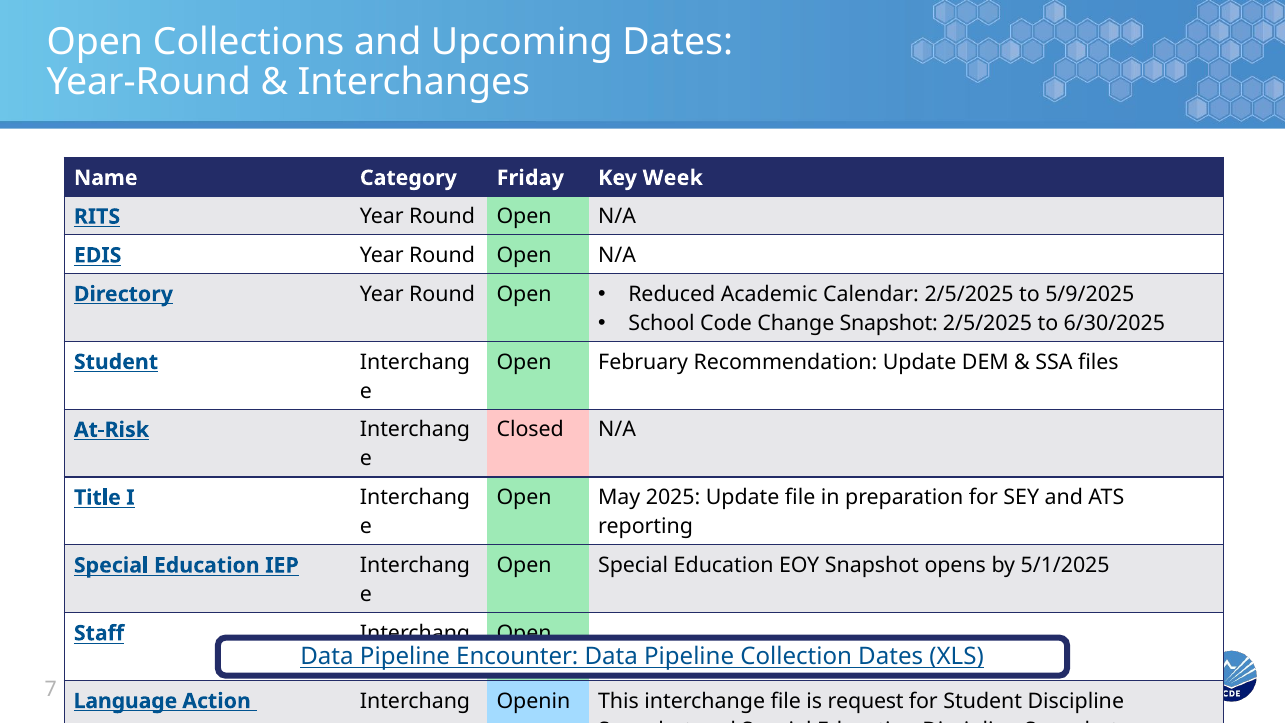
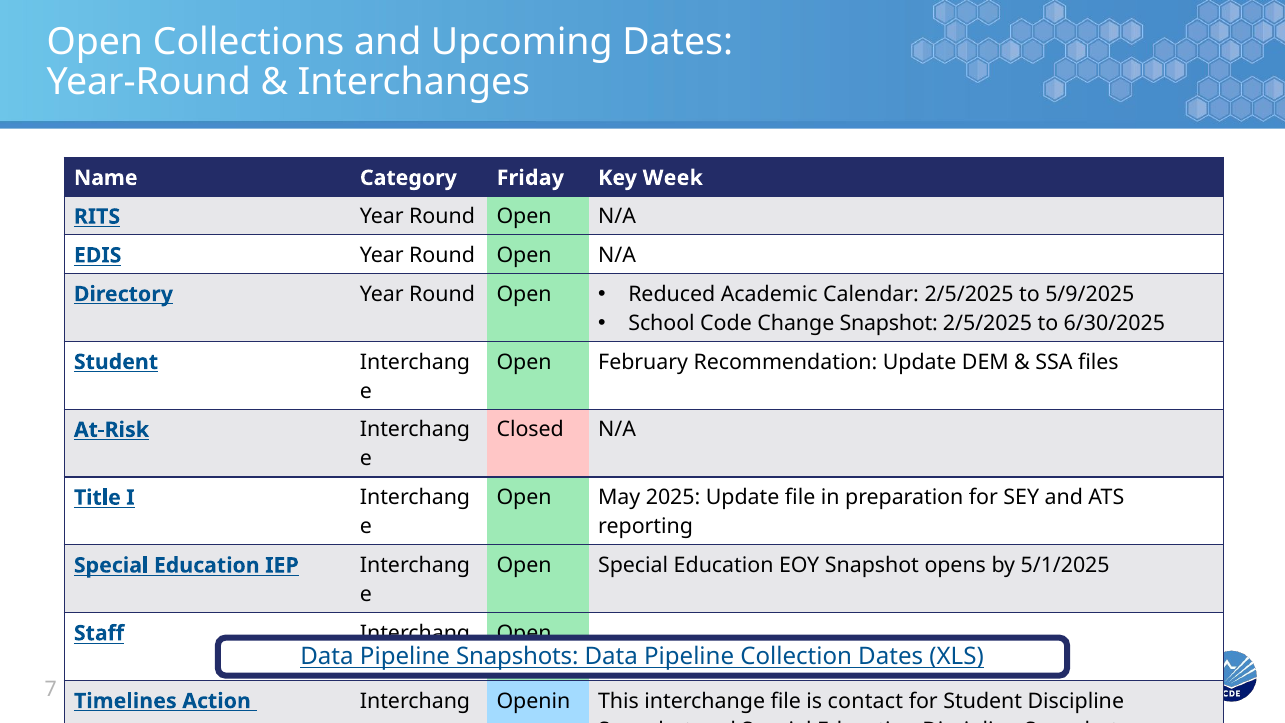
Encounter: Encounter -> Snapshots
request: request -> contact
Language: Language -> Timelines
